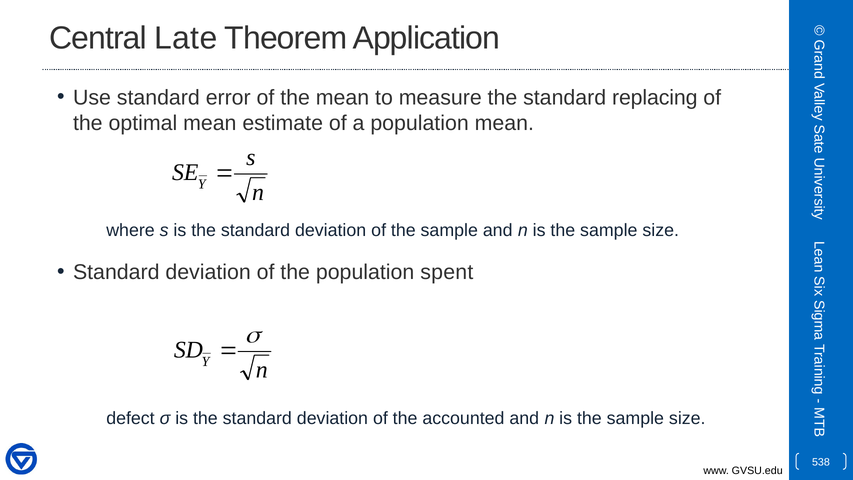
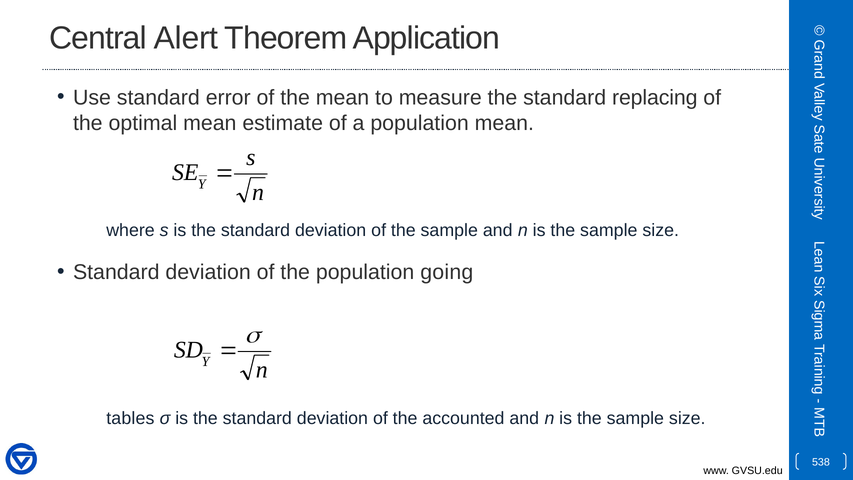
Late: Late -> Alert
spent: spent -> going
defect: defect -> tables
